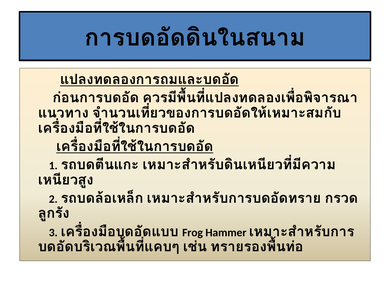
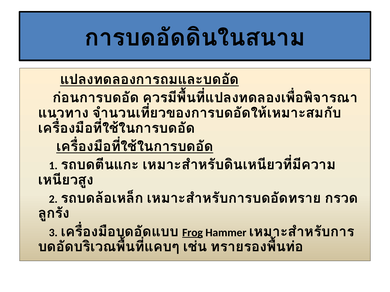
Frog underline: none -> present
